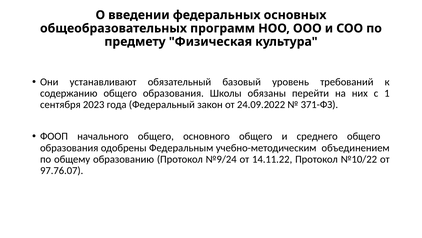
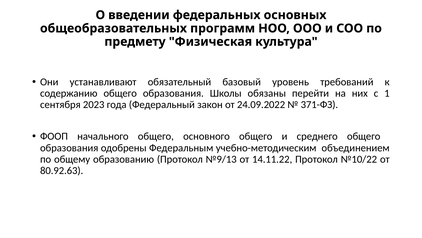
№9/24: №9/24 -> №9/13
97.76.07: 97.76.07 -> 80.92.63
